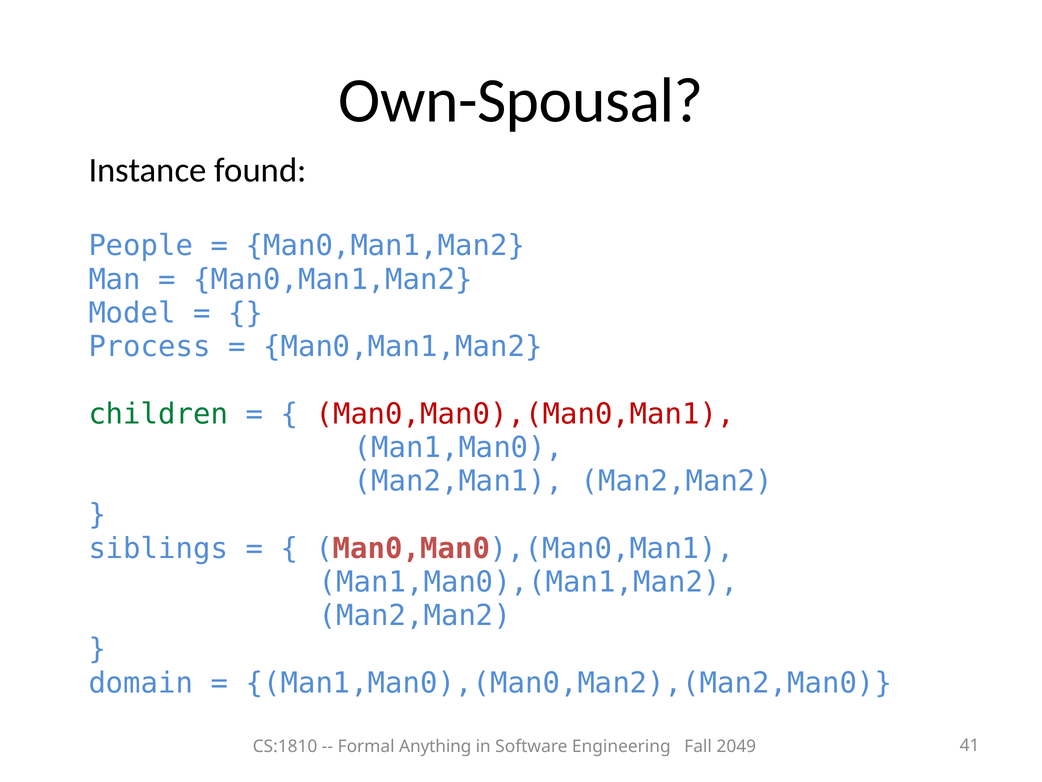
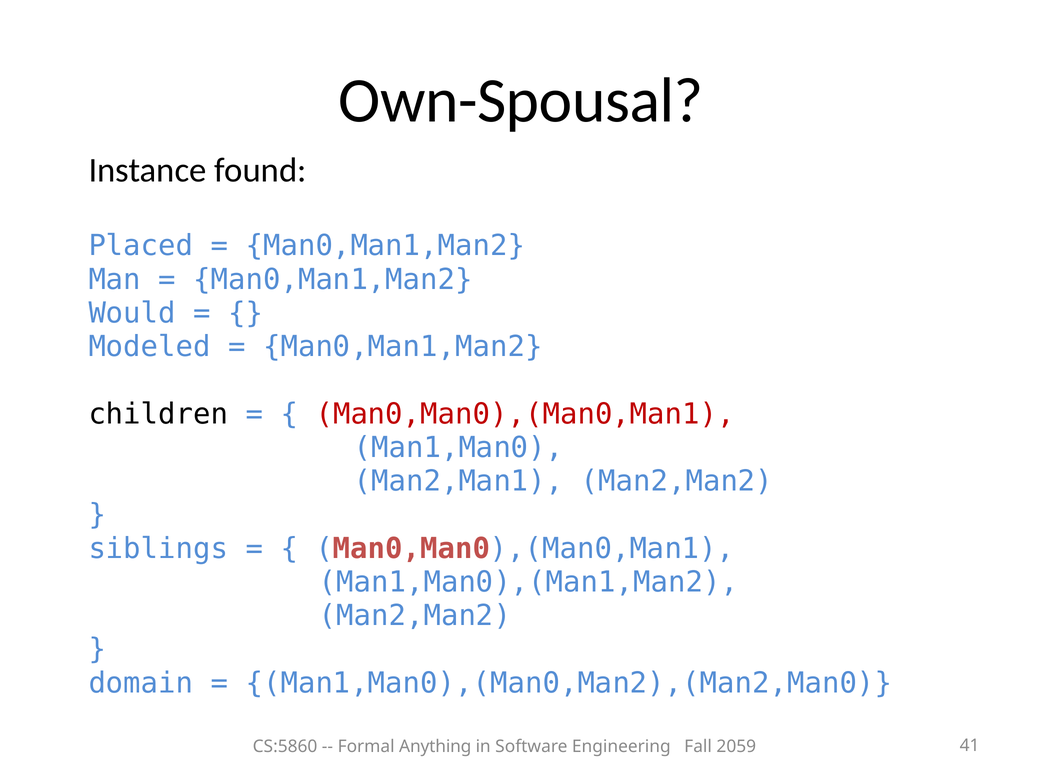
People: People -> Placed
Model: Model -> Would
Process: Process -> Modeled
children colour: green -> black
CS:1810: CS:1810 -> CS:5860
2049: 2049 -> 2059
